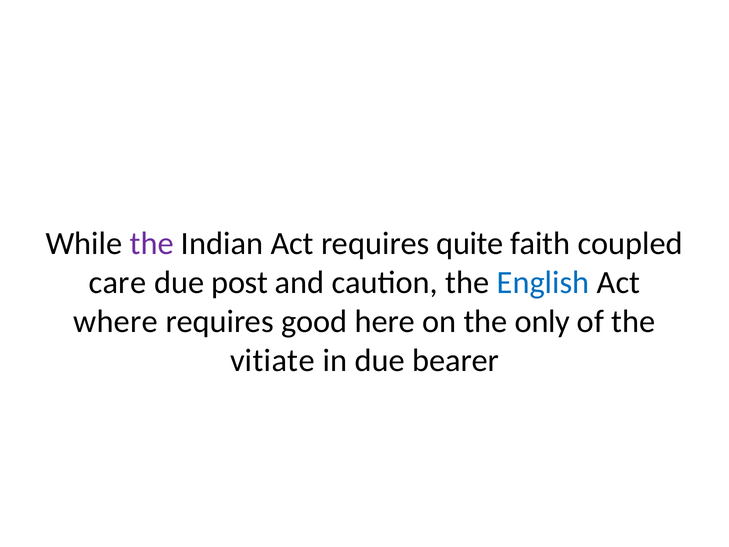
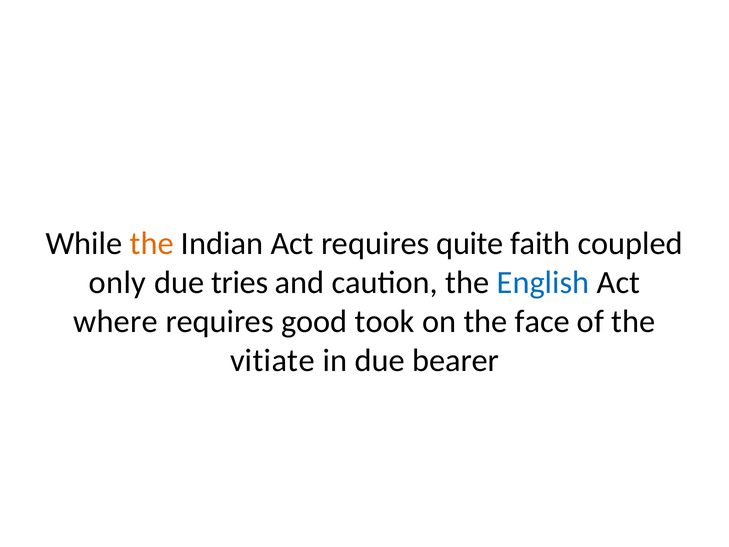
the at (152, 244) colour: purple -> orange
care: care -> only
post: post -> tries
here: here -> took
only: only -> face
